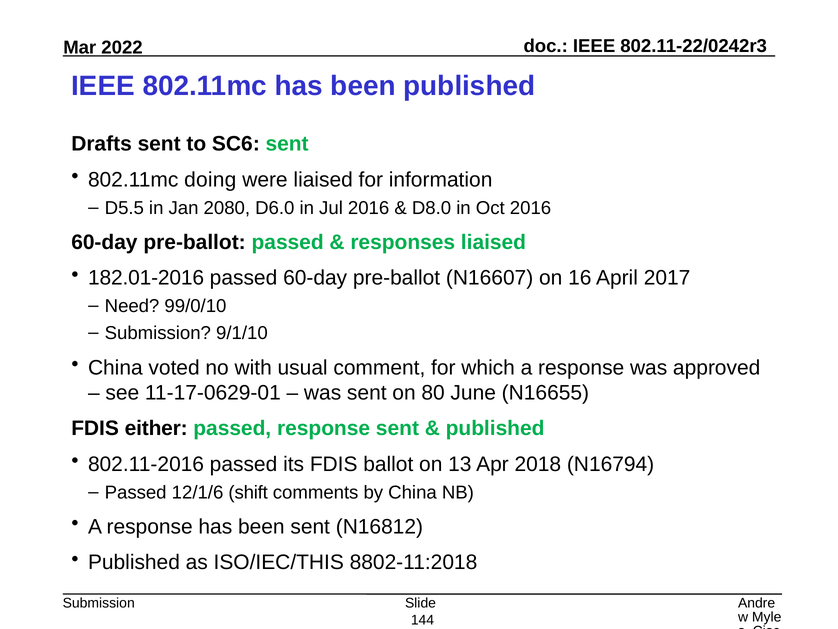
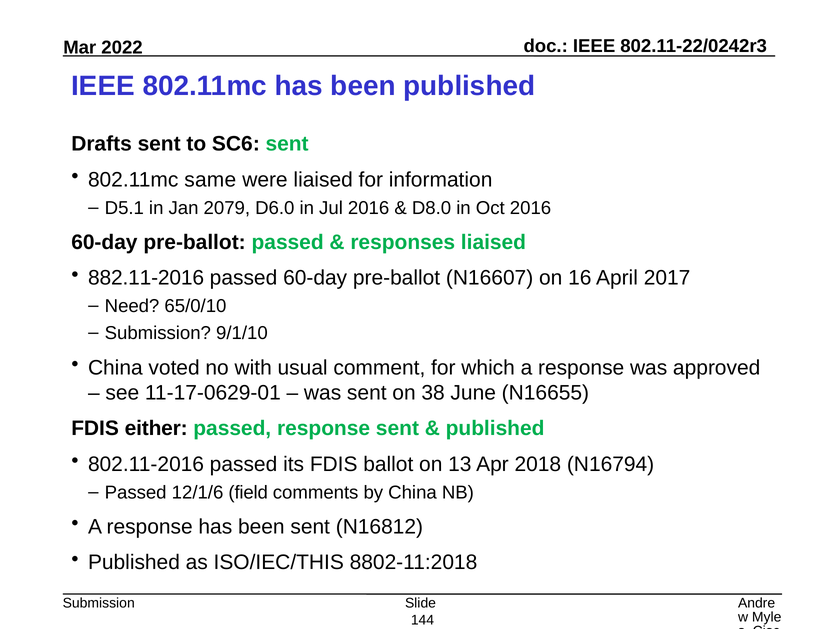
doing: doing -> same
D5.5: D5.5 -> D5.1
2080: 2080 -> 2079
182.01-2016: 182.01-2016 -> 882.11-2016
99/0/10: 99/0/10 -> 65/0/10
80: 80 -> 38
shift: shift -> field
